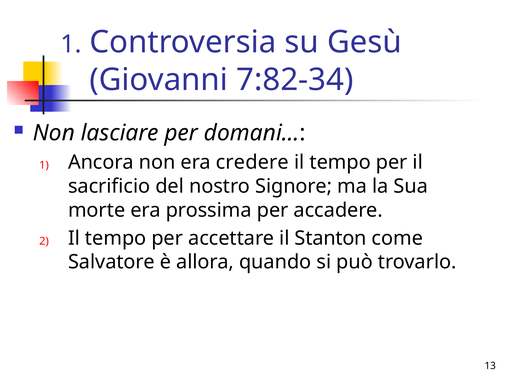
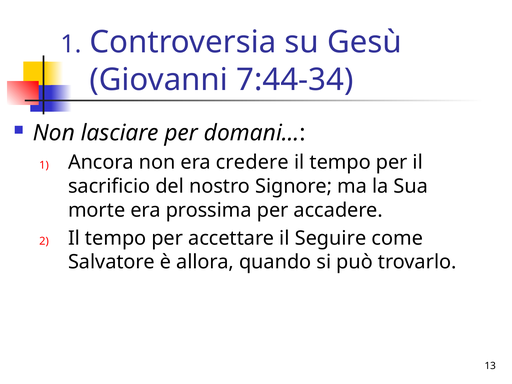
7:82-34: 7:82-34 -> 7:44-34
Stanton: Stanton -> Seguire
